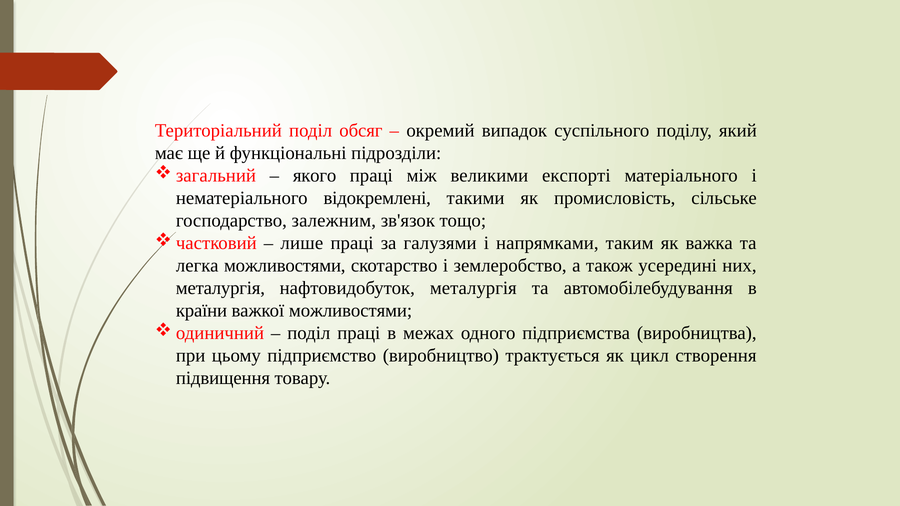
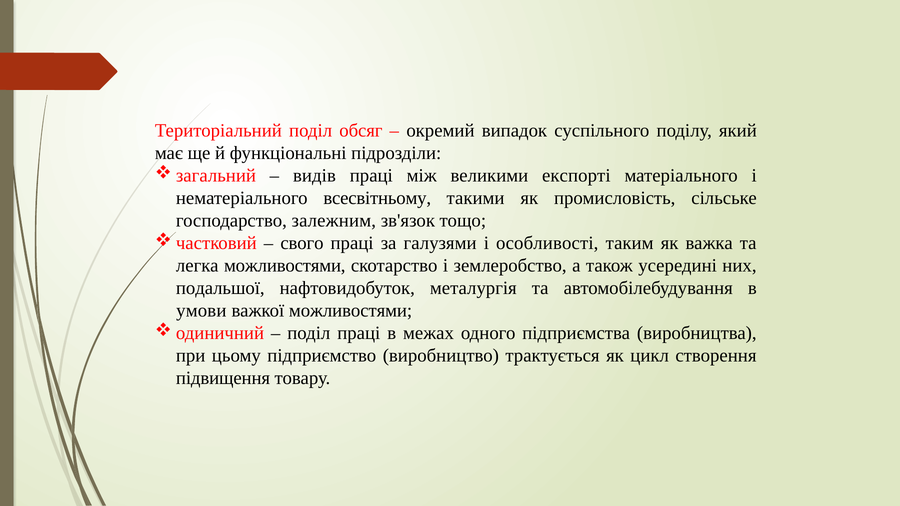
якого: якого -> видів
відокремлені: відокремлені -> всесвітньому
лише: лише -> свого
напрямками: напрямками -> особливості
металургія at (220, 288): металургія -> подальшої
країни: країни -> умови
